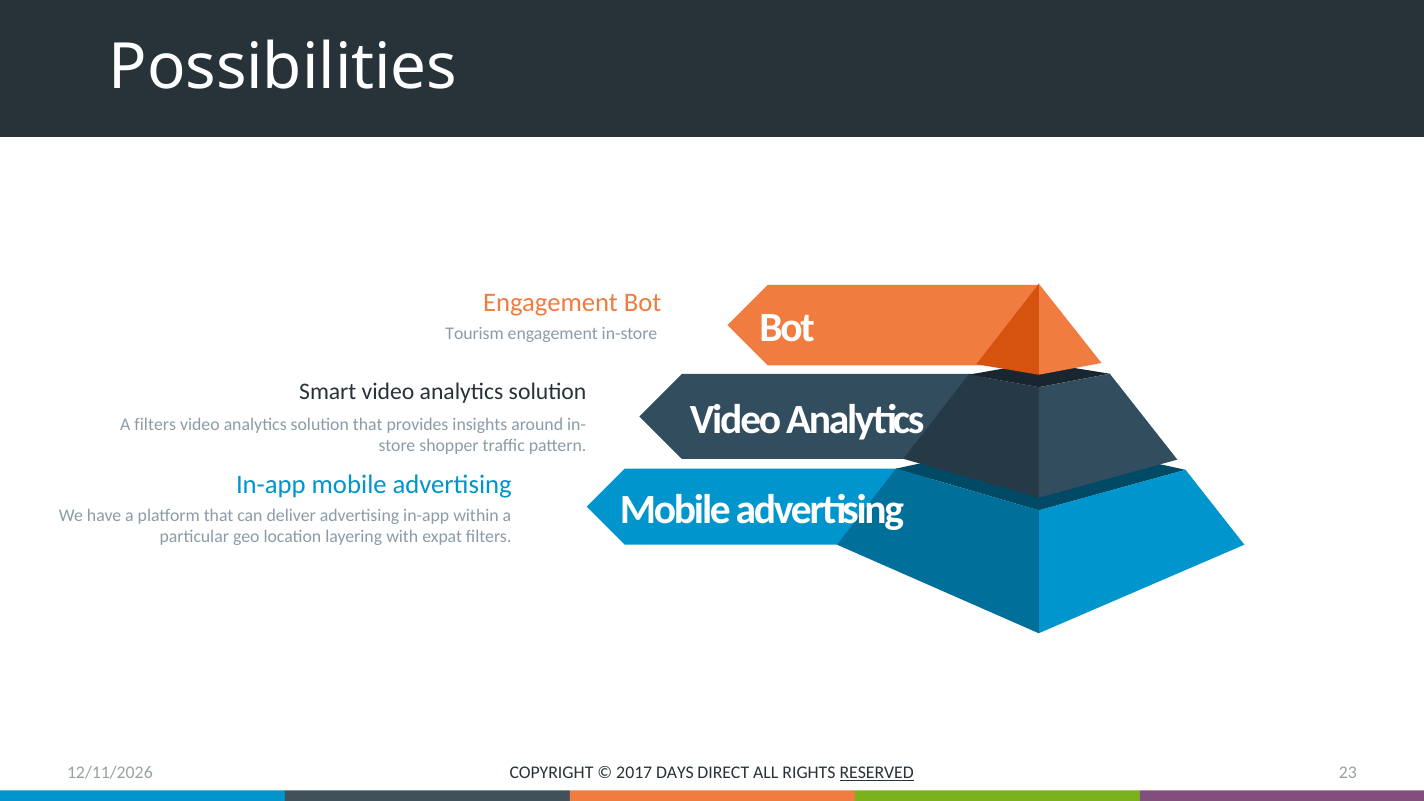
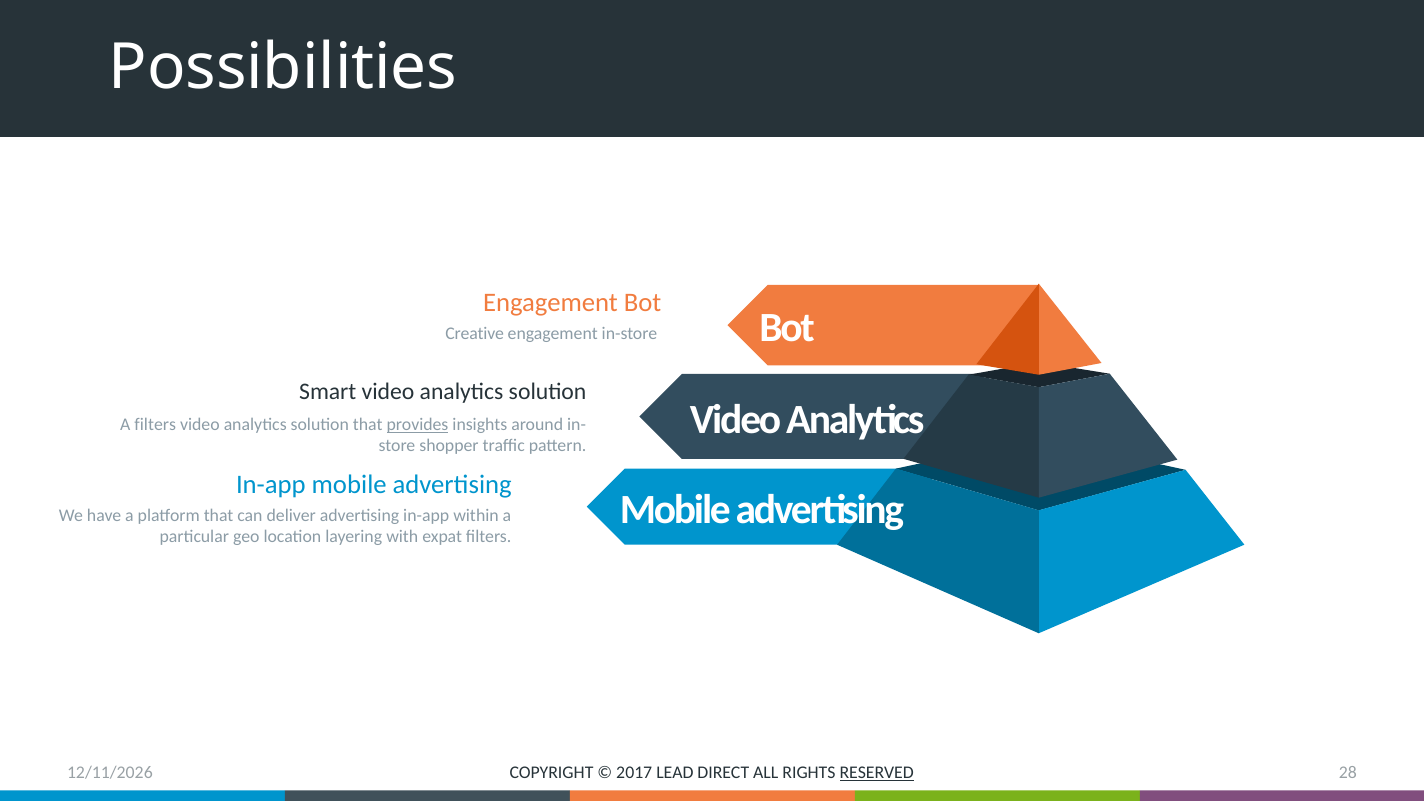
Tourism: Tourism -> Creative
provides underline: none -> present
23: 23 -> 28
DAYS: DAYS -> LEAD
